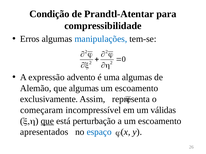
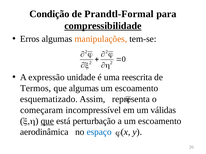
Prandtl-Atentar: Prandtl-Atentar -> Prandtl-Formal
compressibilidade underline: none -> present
manipulações colour: blue -> orange
advento: advento -> unidade
uma algumas: algumas -> reescrita
Alemão: Alemão -> Termos
exclusivamente: exclusivamente -> esquematizado
apresentados: apresentados -> aerodinâmica
